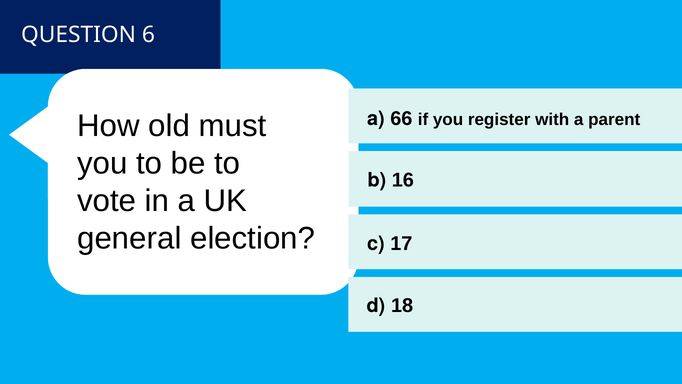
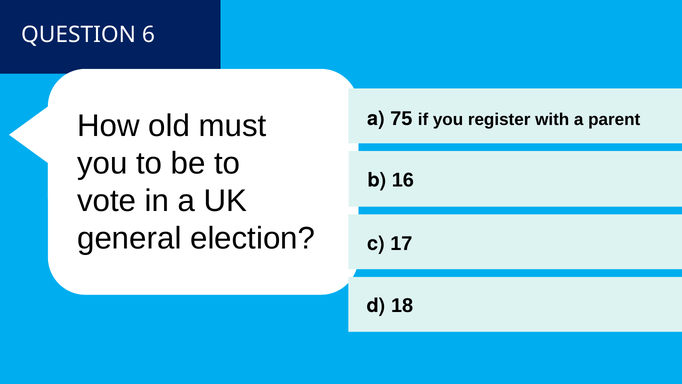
66: 66 -> 75
